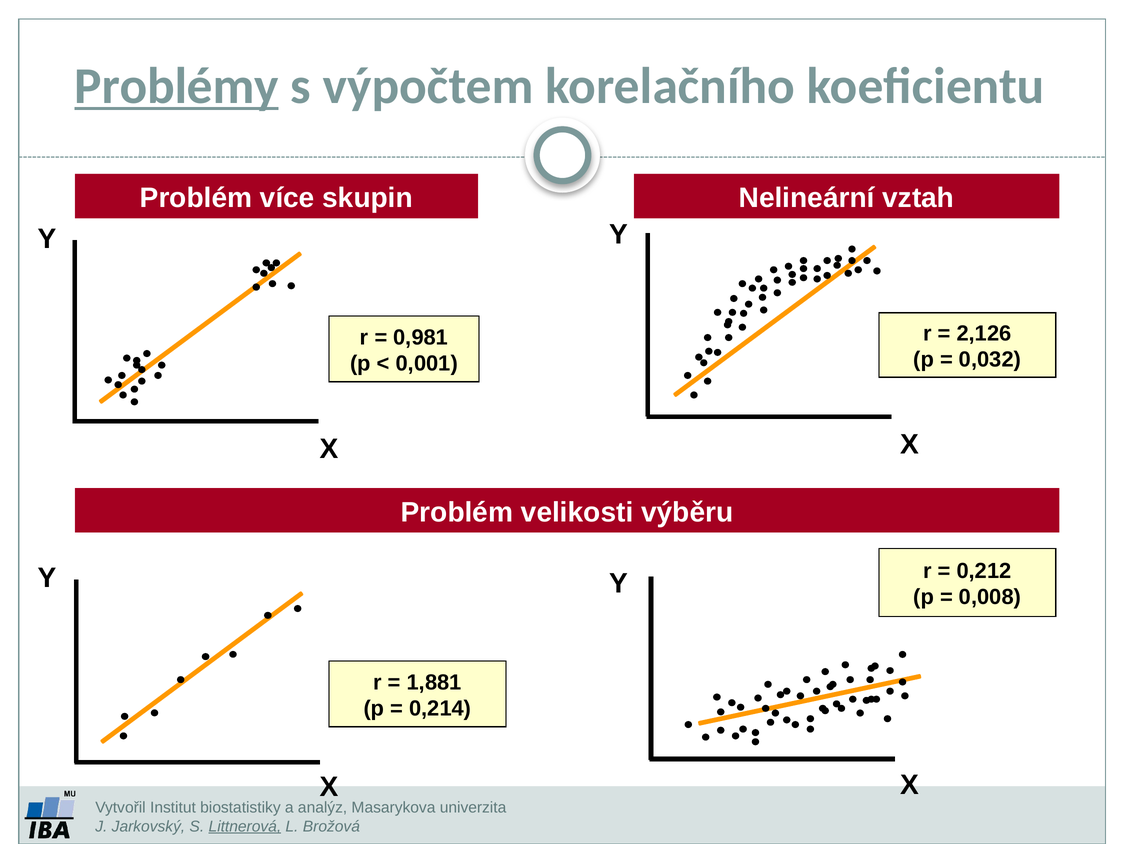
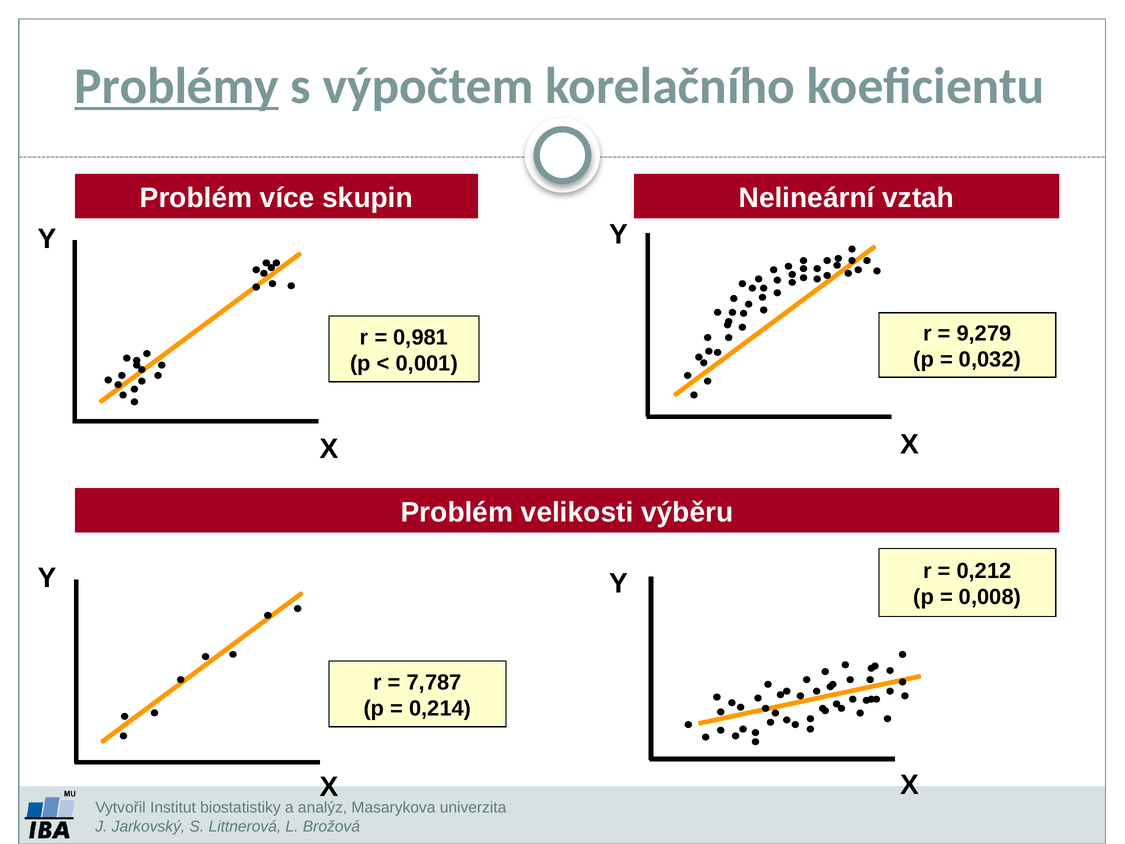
2,126: 2,126 -> 9,279
1,881: 1,881 -> 7,787
Littnerová underline: present -> none
